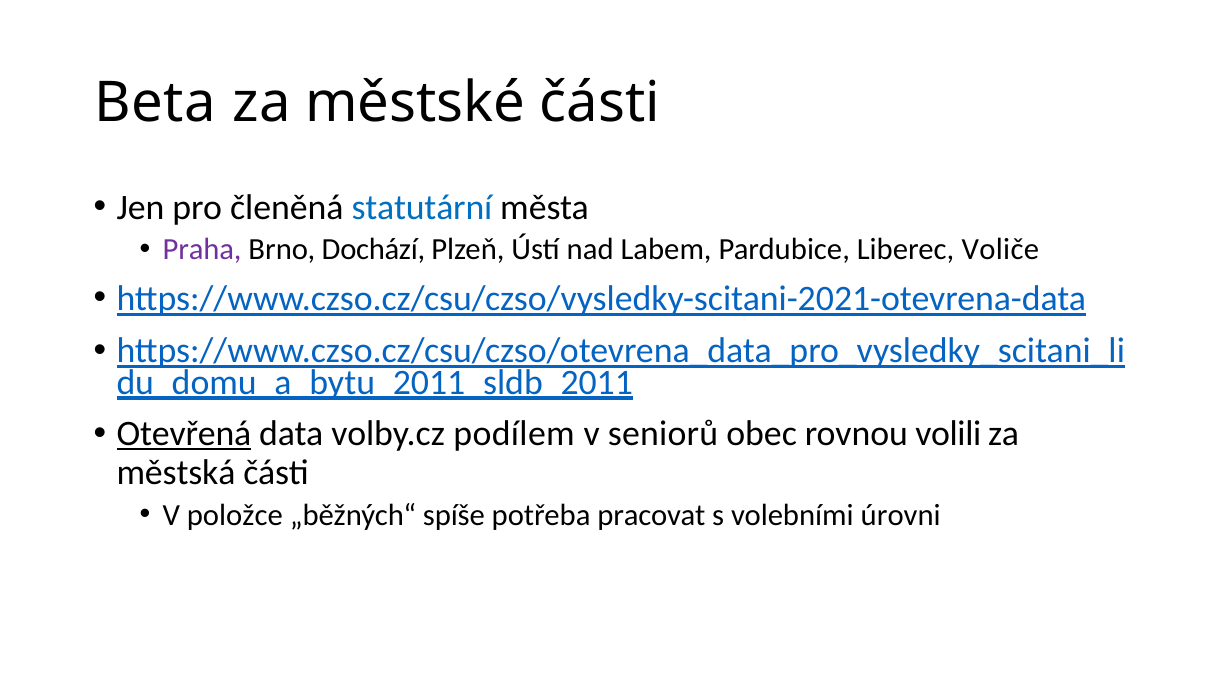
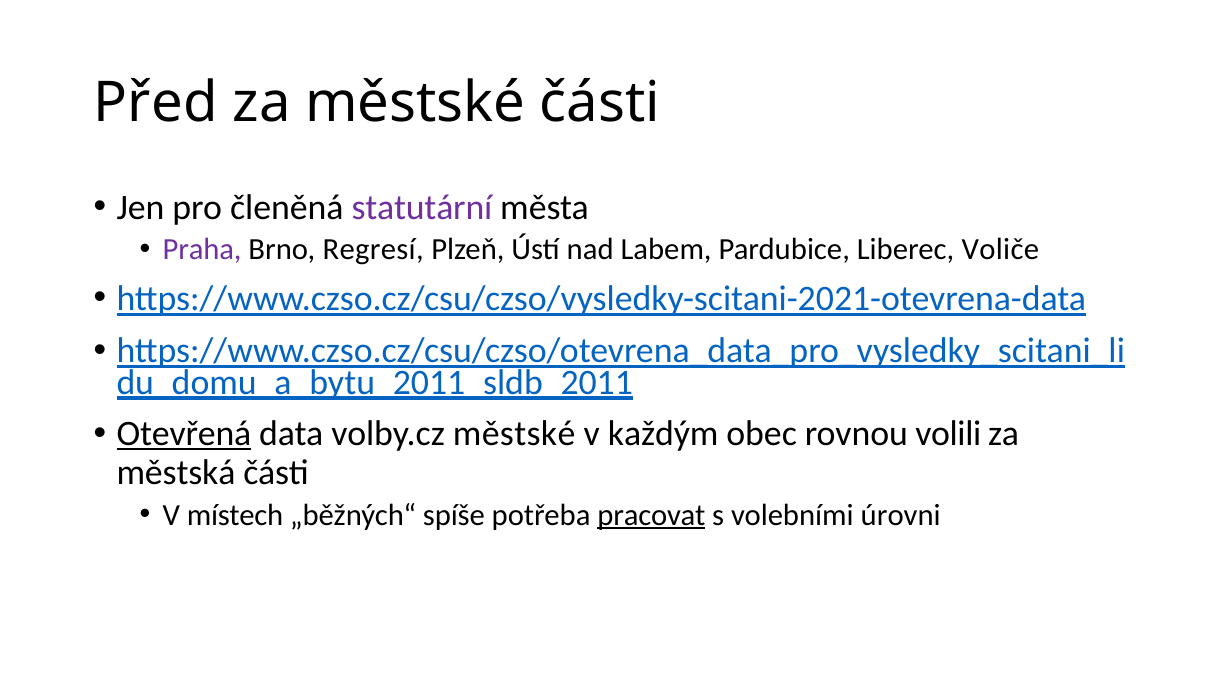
Beta: Beta -> Před
statutární colour: blue -> purple
Dochází: Dochází -> Regresí
volby.cz podílem: podílem -> městské
seniorů: seniorů -> každým
položce: položce -> místech
pracovat underline: none -> present
